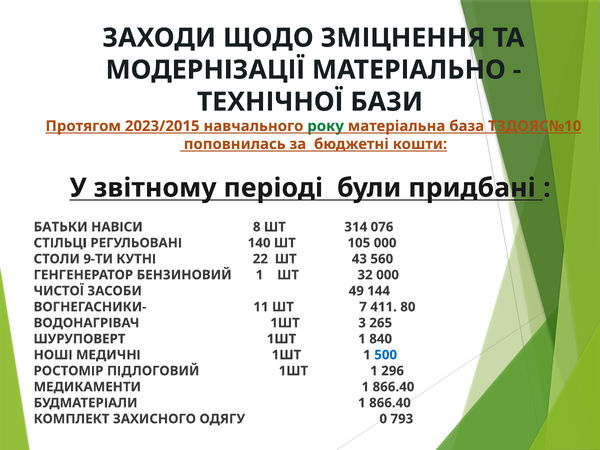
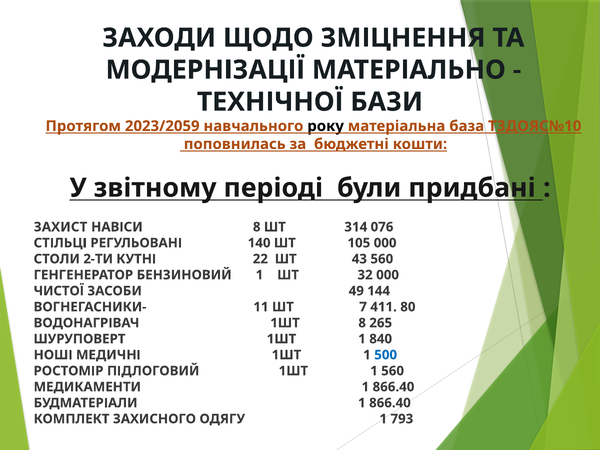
2023/2015: 2023/2015 -> 2023/2059
року colour: green -> black
БАТЬКИ: БАТЬКИ -> ЗАХИСТ
9-ТИ: 9-ТИ -> 2-ТИ
1ШТ 3: 3 -> 8
1 296: 296 -> 560
ОДЯГУ 0: 0 -> 1
